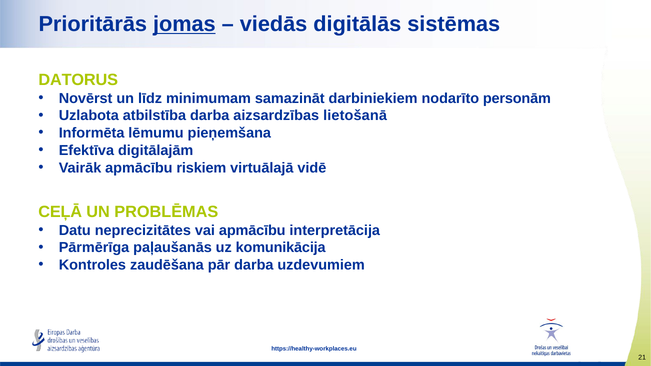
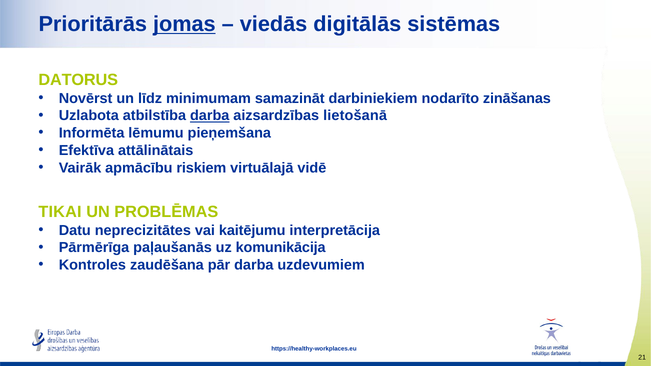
personām: personām -> zināšanas
darba at (210, 116) underline: none -> present
digitālajām: digitālajām -> attālinātais
CEĻĀ: CEĻĀ -> TIKAI
vai apmācību: apmācību -> kaitējumu
